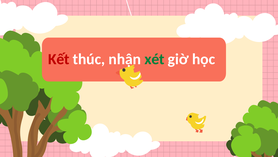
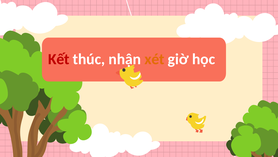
xét colour: green -> orange
